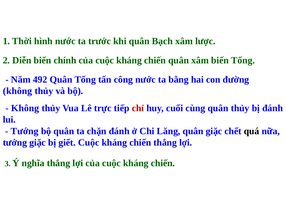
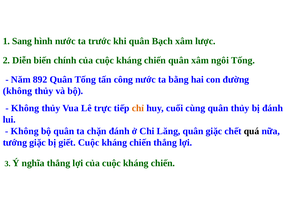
Thời: Thời -> Sang
xâm biến: biến -> ngôi
492: 492 -> 892
chỉ colour: red -> orange
Tướng at (25, 131): Tướng -> Không
